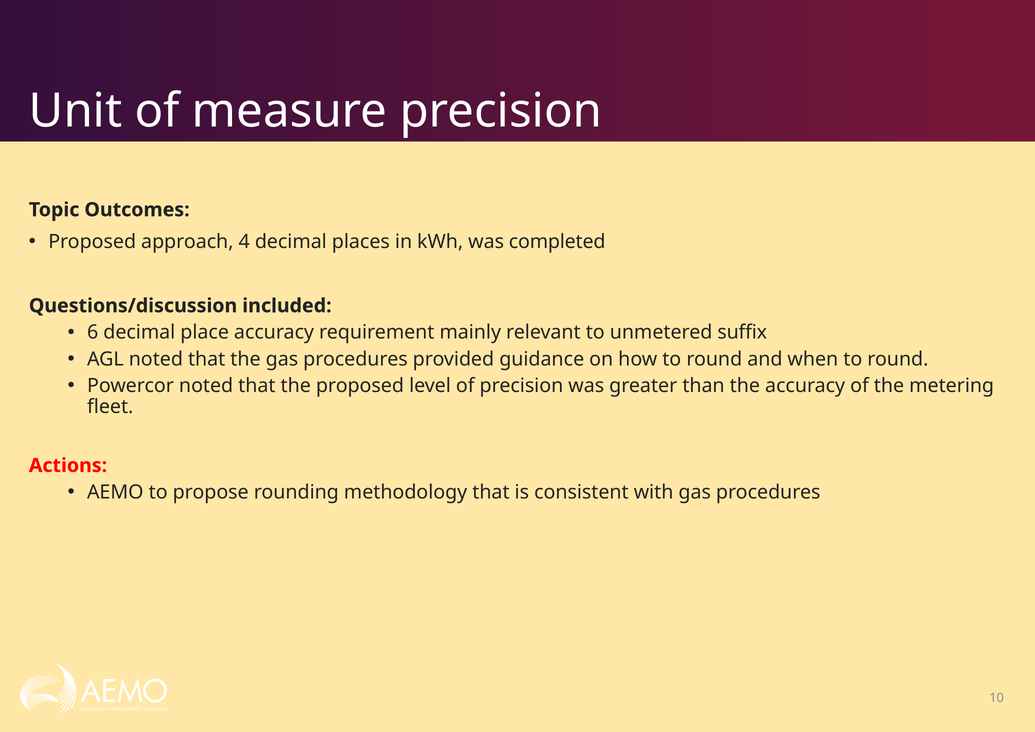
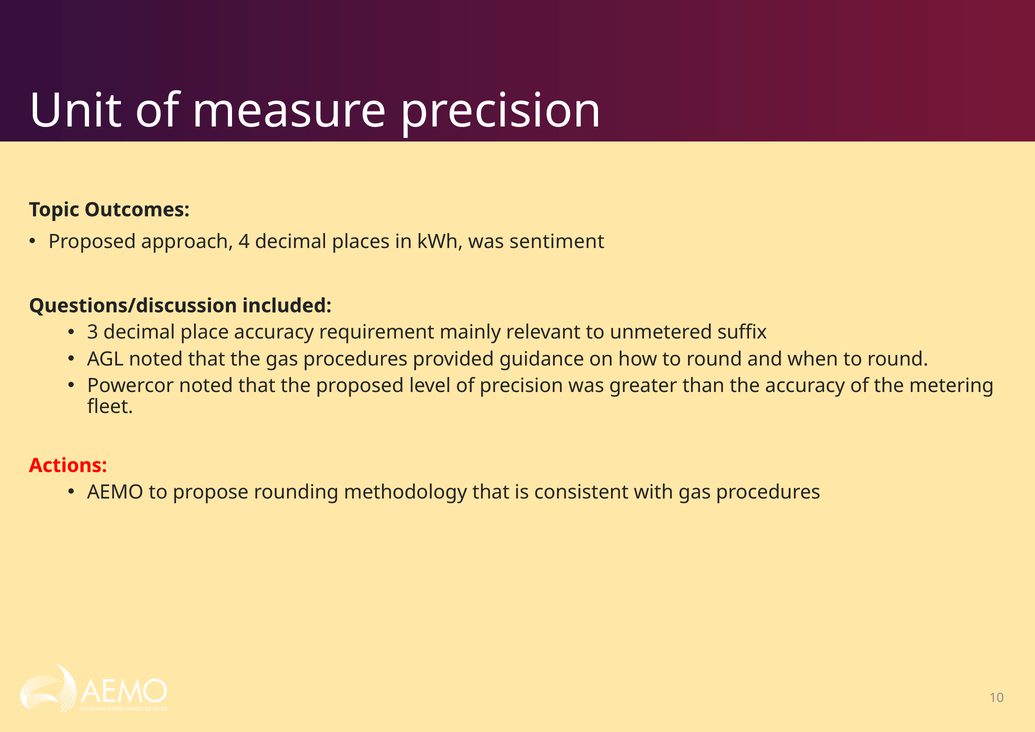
completed: completed -> sentiment
6: 6 -> 3
